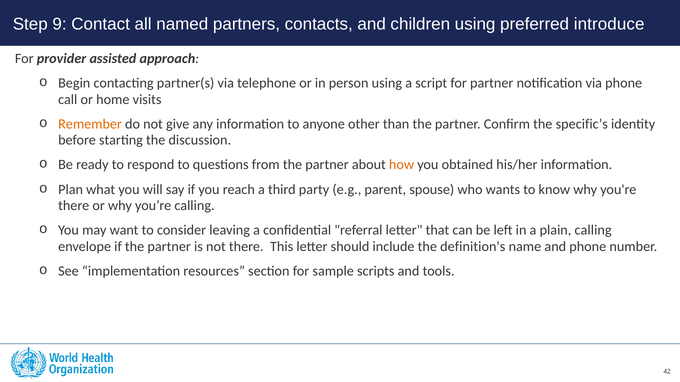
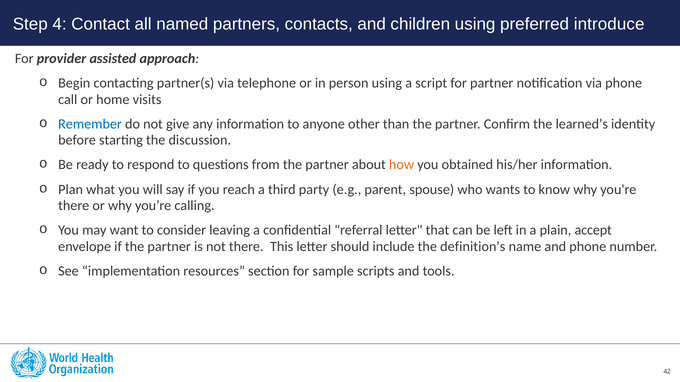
9: 9 -> 4
Remember colour: orange -> blue
specific’s: specific’s -> learned’s
plain calling: calling -> accept
